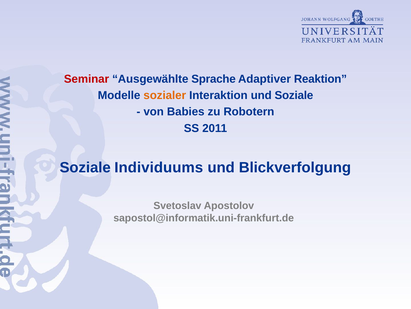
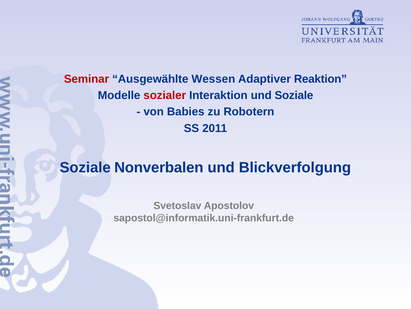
Sprache: Sprache -> Wessen
sozialer colour: orange -> red
Individuums: Individuums -> Nonverbalen
